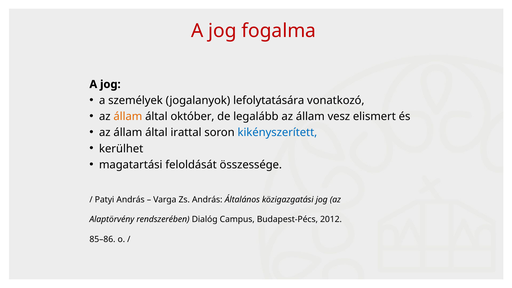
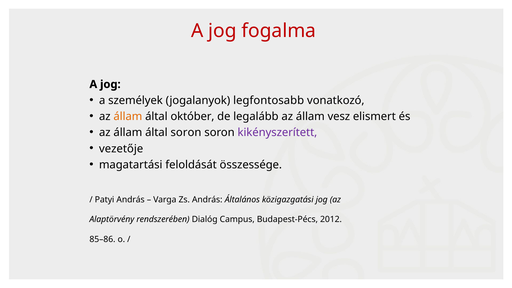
lefolytatására: lefolytatására -> legfontosabb
által irattal: irattal -> soron
kikényszerített colour: blue -> purple
kerülhet: kerülhet -> vezetője
